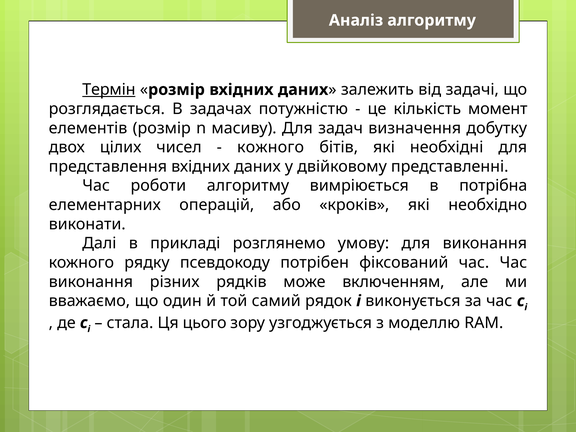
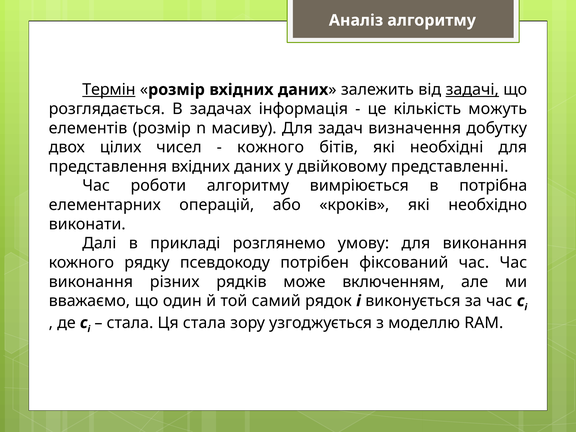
задачі underline: none -> present
потужністю: потужністю -> інформація
момент: момент -> можуть
Ця цього: цього -> стала
